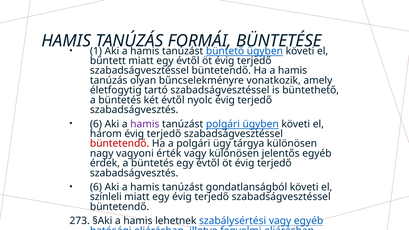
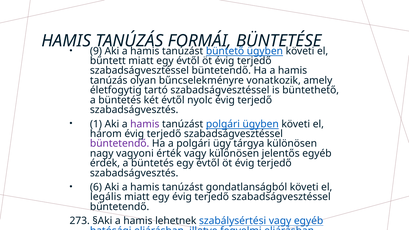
1: 1 -> 9
6 at (96, 124): 6 -> 1
büntetendő at (120, 144) colour: red -> purple
színleli: színleli -> legális
